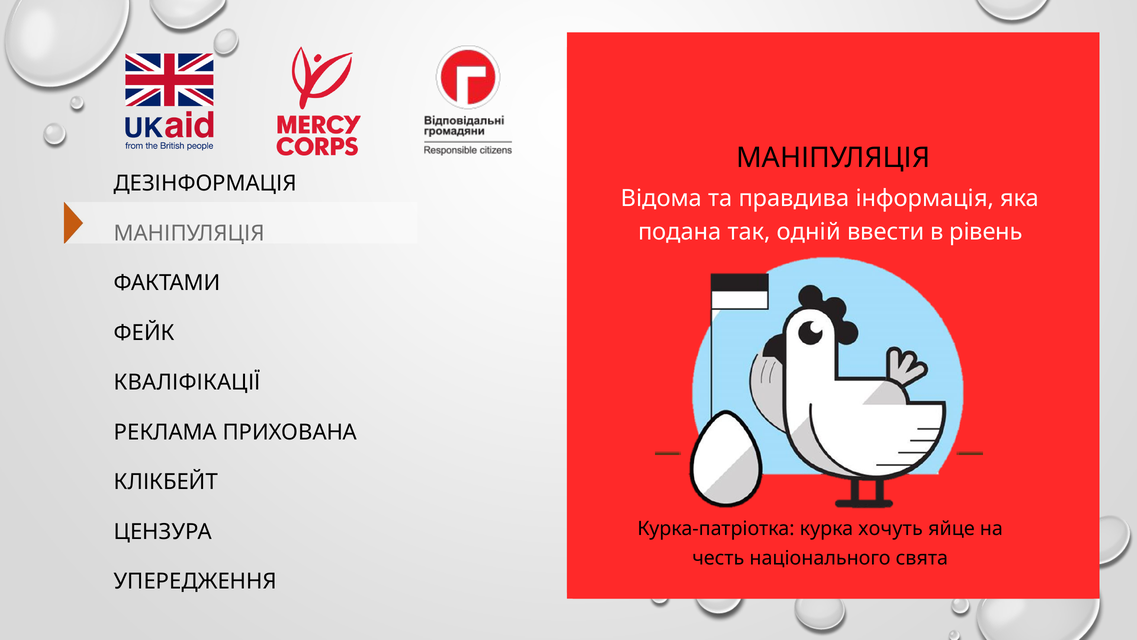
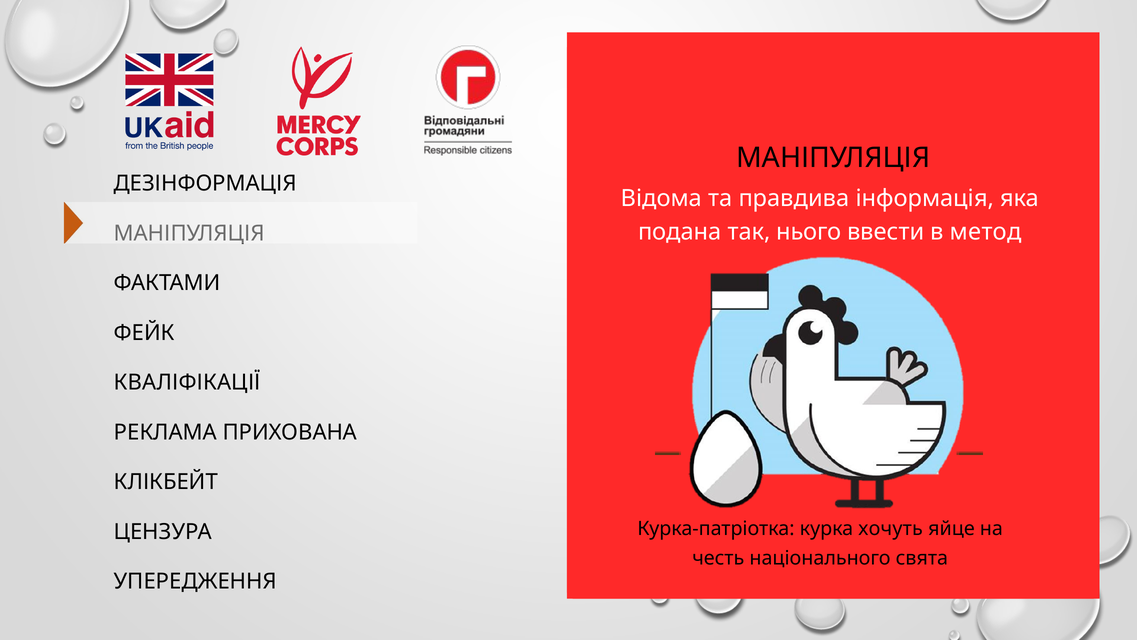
одній: одній -> нього
рівень: рівень -> метод
